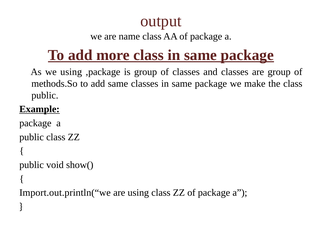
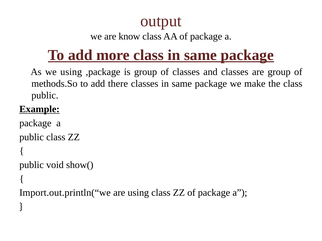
name: name -> know
add same: same -> there
